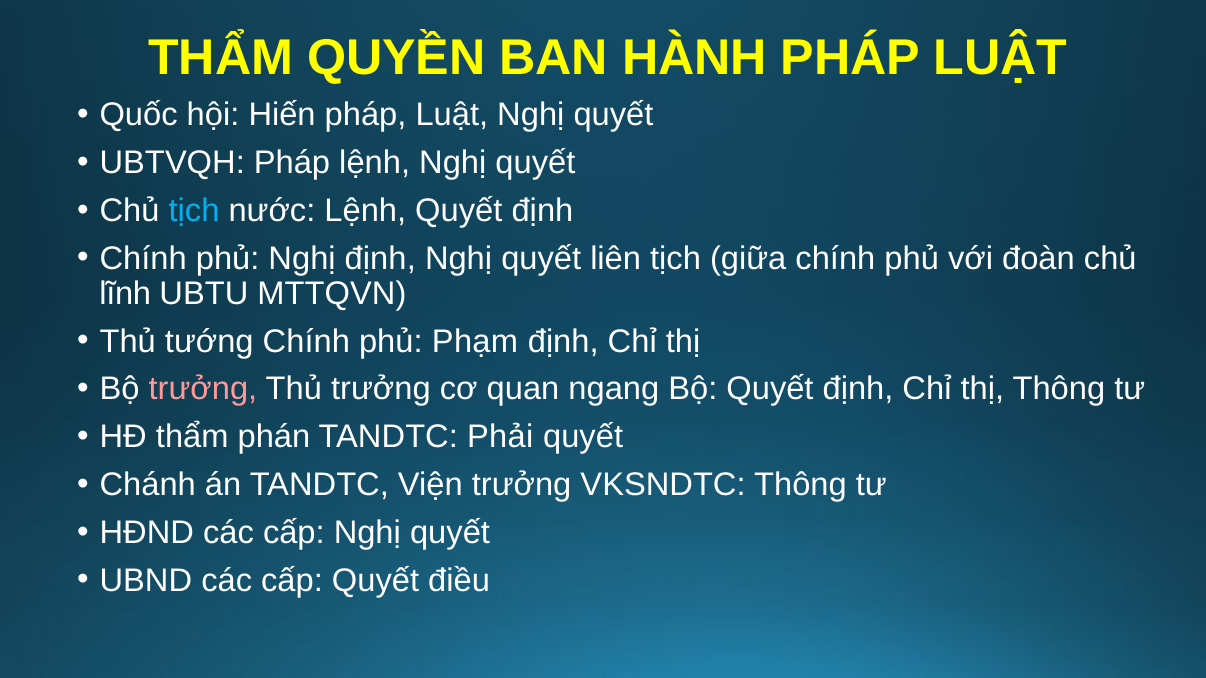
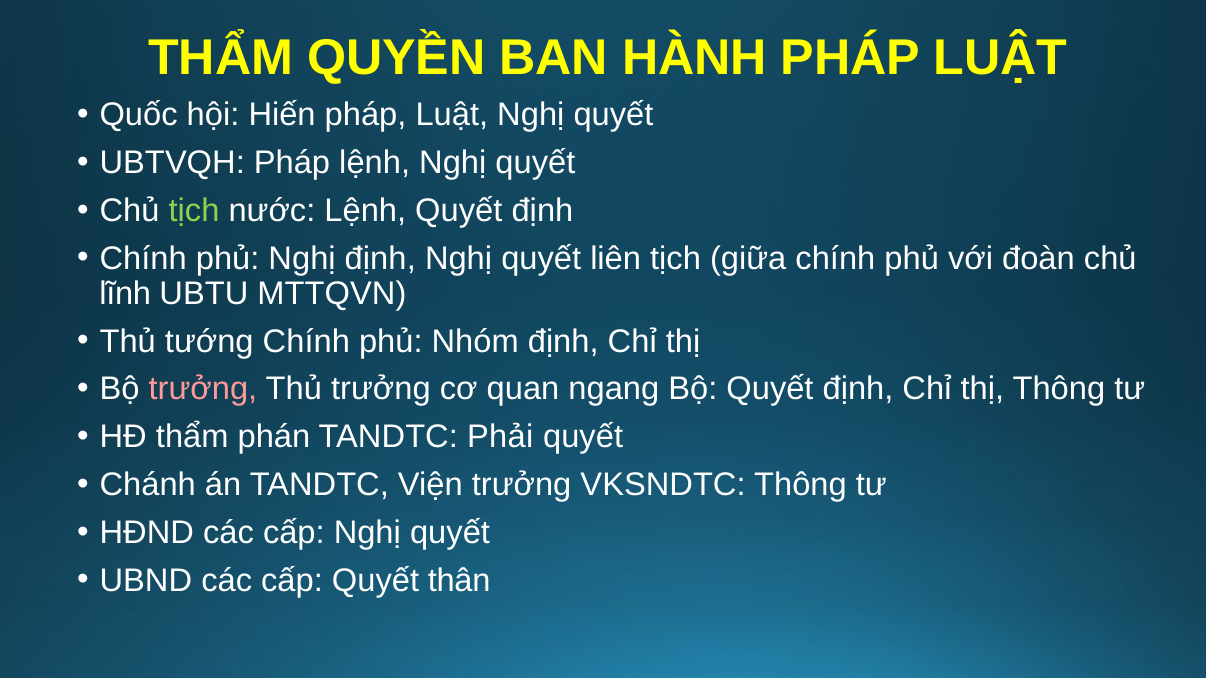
tịch at (194, 211) colour: light blue -> light green
Phạm: Phạm -> Nhóm
điều: điều -> thân
